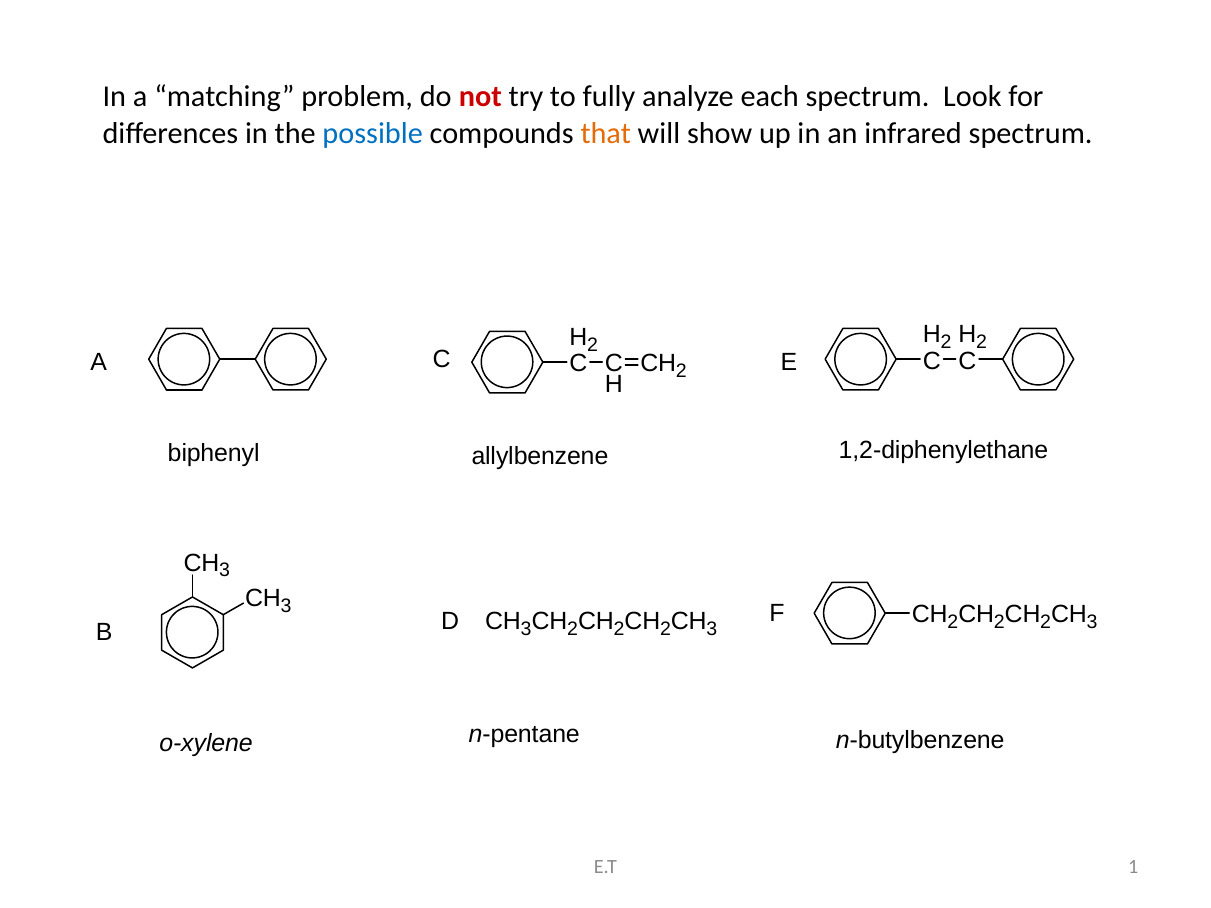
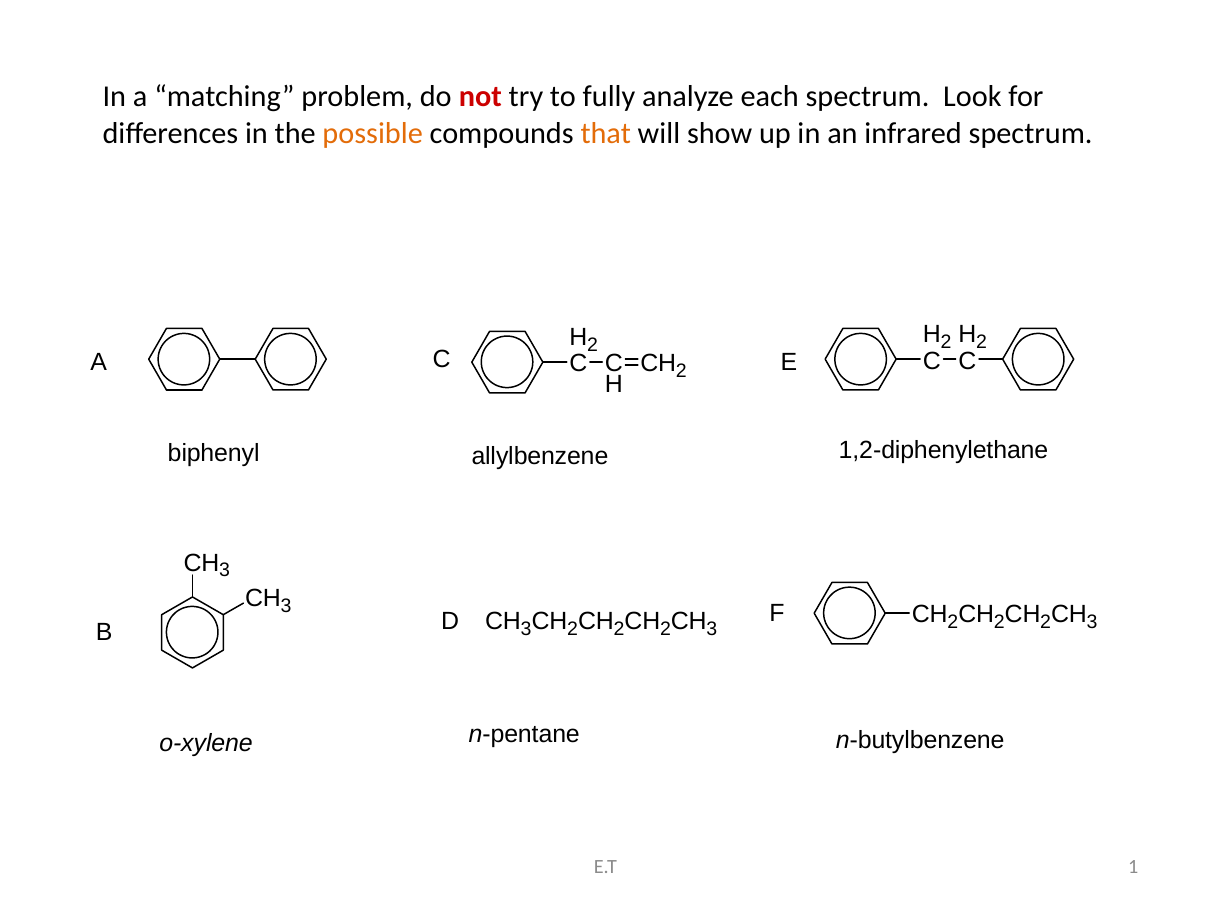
possible colour: blue -> orange
